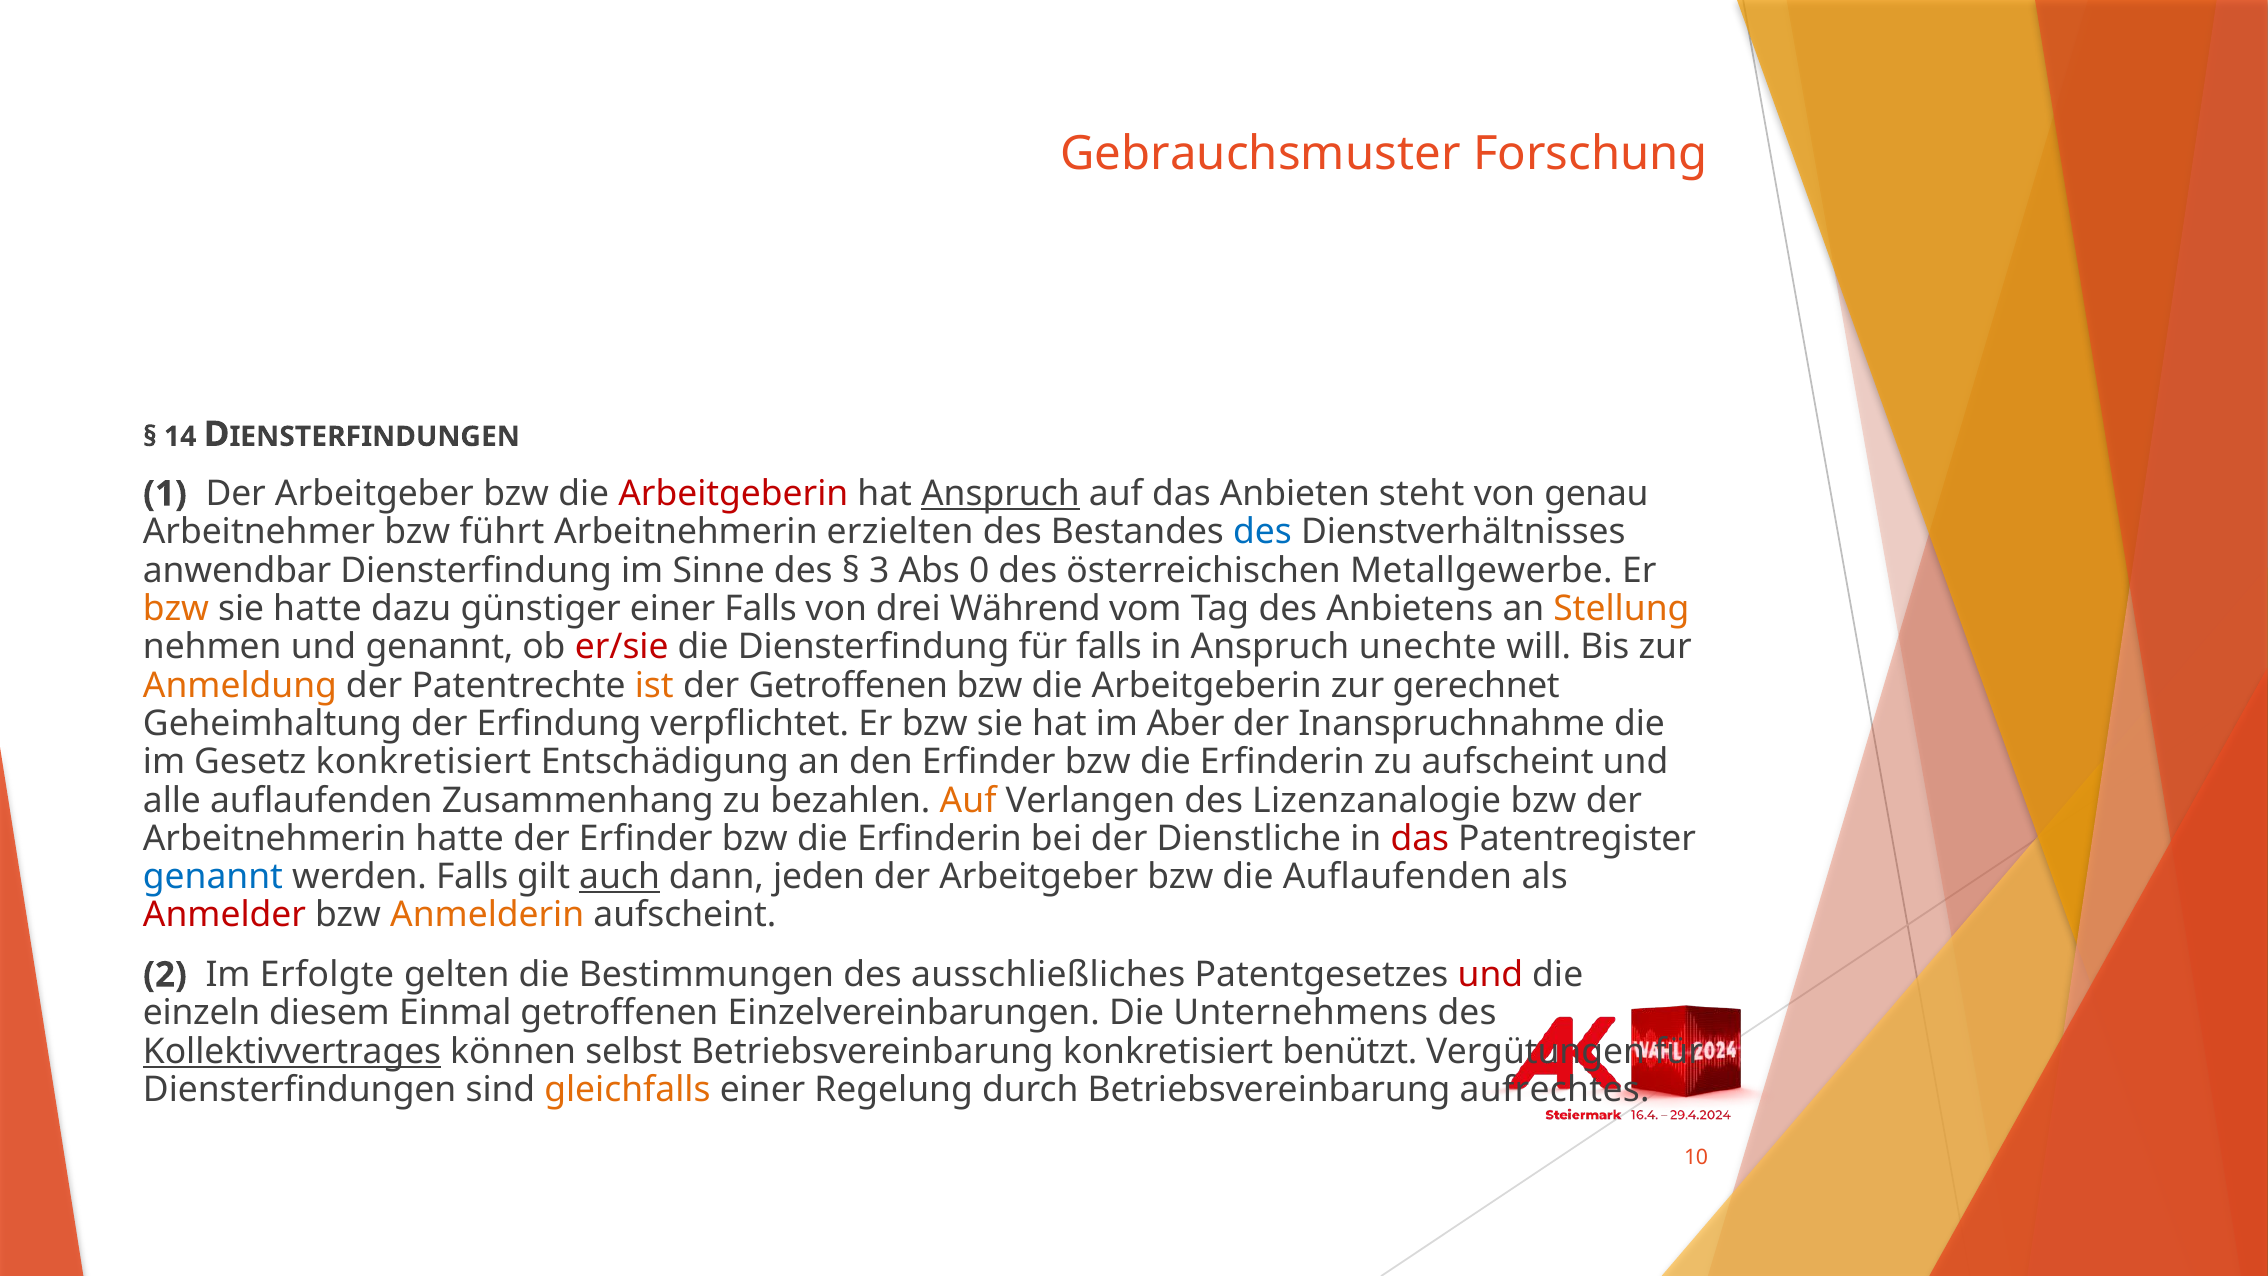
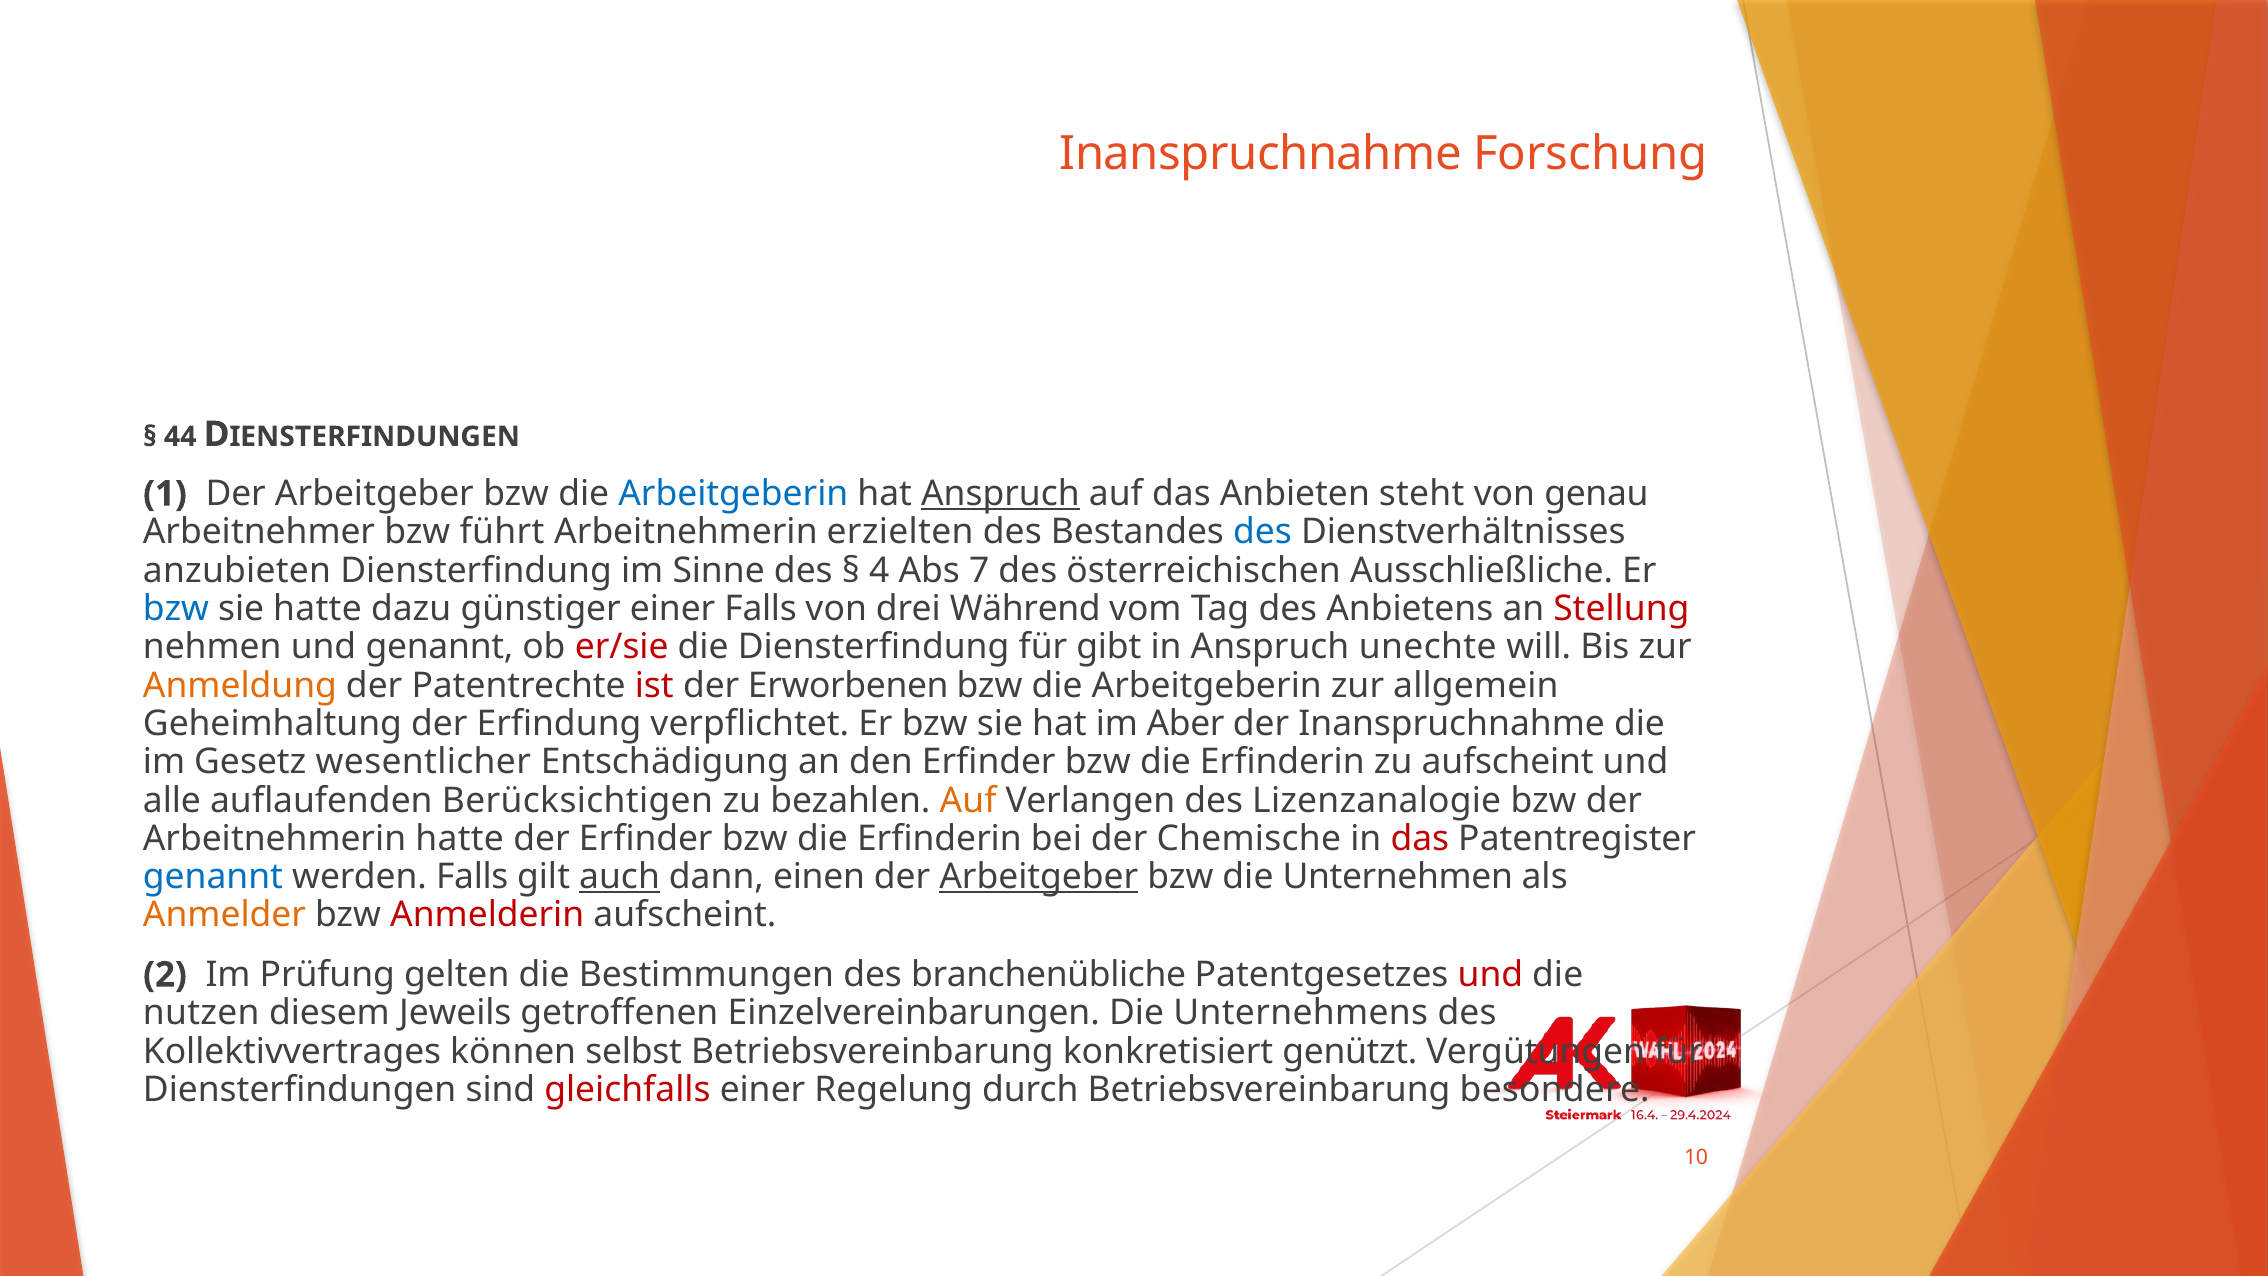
Gebrauchsmuster at (1260, 154): Gebrauchsmuster -> Inanspruchnahme
14: 14 -> 44
Arbeitgeberin at (733, 494) colour: red -> blue
anwendbar: anwendbar -> anzubieten
3: 3 -> 4
0: 0 -> 7
Metallgewerbe: Metallgewerbe -> Ausschließliche
bzw at (176, 609) colour: orange -> blue
Stellung colour: orange -> red
für falls: falls -> gibt
ist colour: orange -> red
der Getroffenen: Getroffenen -> Erworbenen
gerechnet: gerechnet -> allgemein
Gesetz konkretisiert: konkretisiert -> wesentlicher
Zusammenhang: Zusammenhang -> Berücksichtigen
Dienstliche: Dienstliche -> Chemische
jeden: jeden -> einen
Arbeitgeber at (1039, 877) underline: none -> present
die Auflaufenden: Auflaufenden -> Unternehmen
Anmelder colour: red -> orange
Anmelderin colour: orange -> red
Erfolgte: Erfolgte -> Prüfung
ausschließliches: ausschließliches -> branchenübliche
einzeln: einzeln -> nutzen
Einmal: Einmal -> Jeweils
Kollektivvertrages underline: present -> none
benützt: benützt -> genützt
gleichfalls colour: orange -> red
aufrechtes: aufrechtes -> besondere
